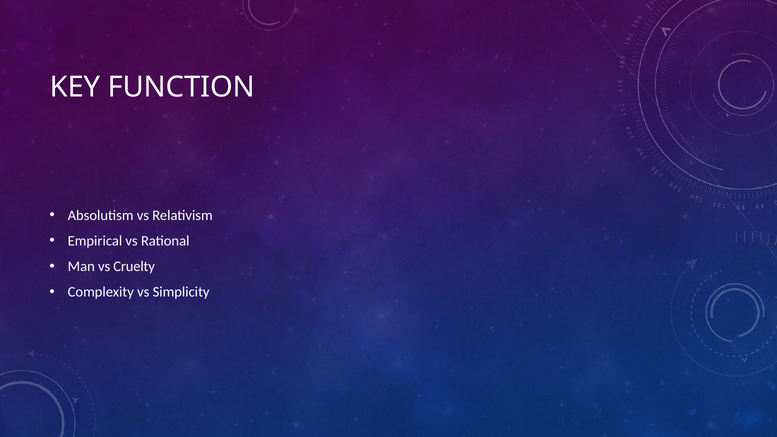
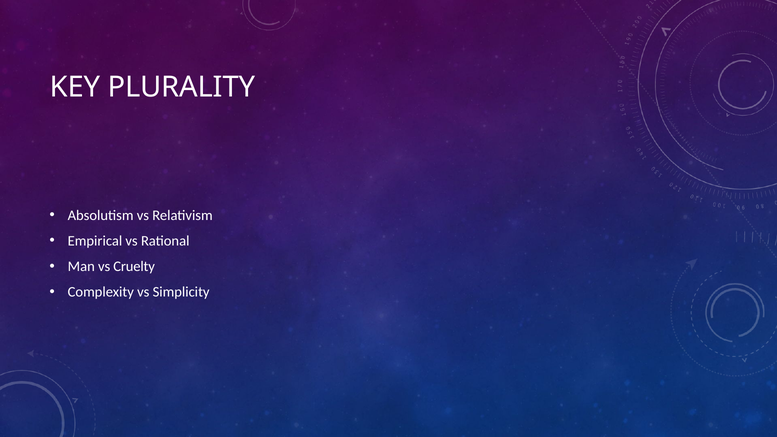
FUNCTION: FUNCTION -> PLURALITY
